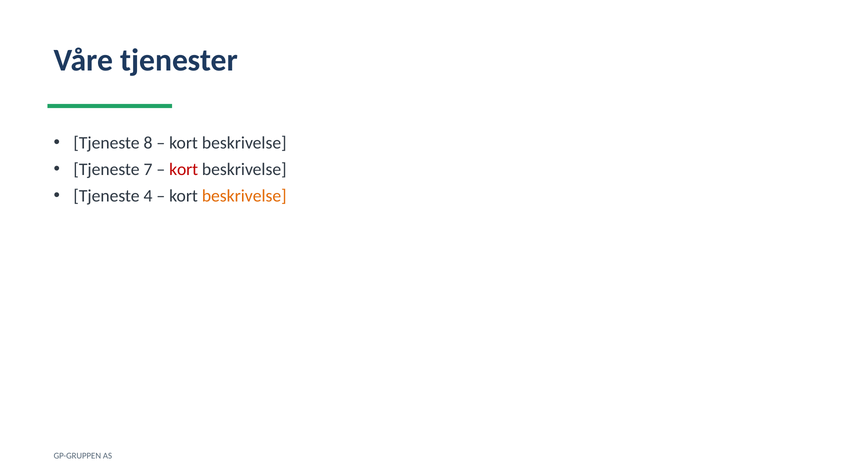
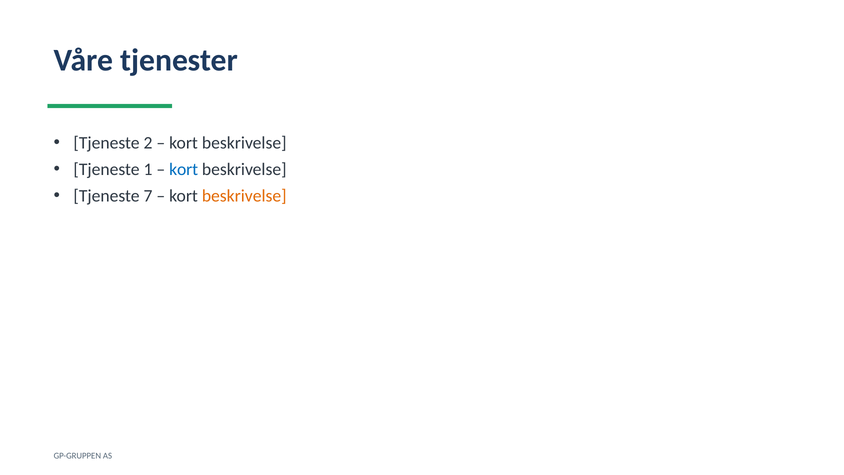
8: 8 -> 2
7: 7 -> 1
kort at (184, 169) colour: red -> blue
4: 4 -> 7
